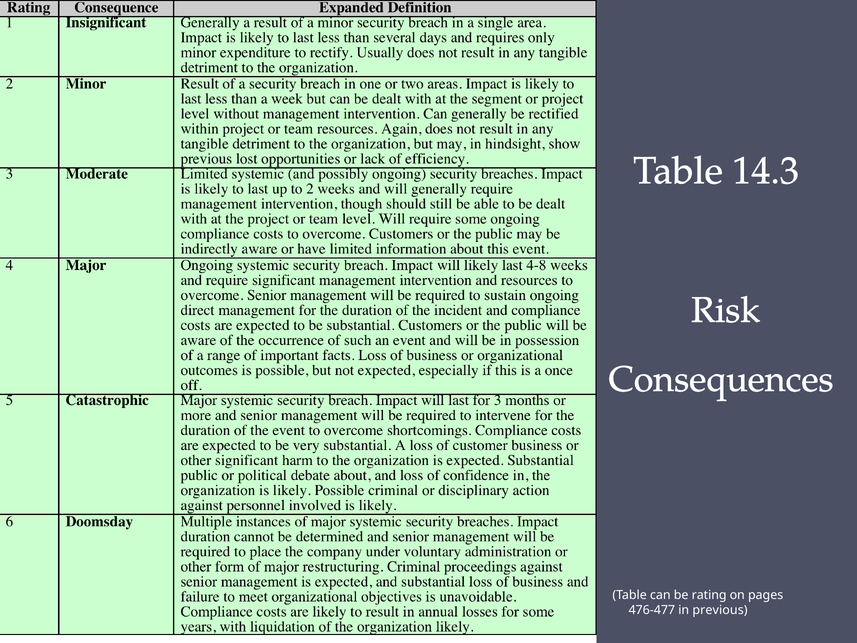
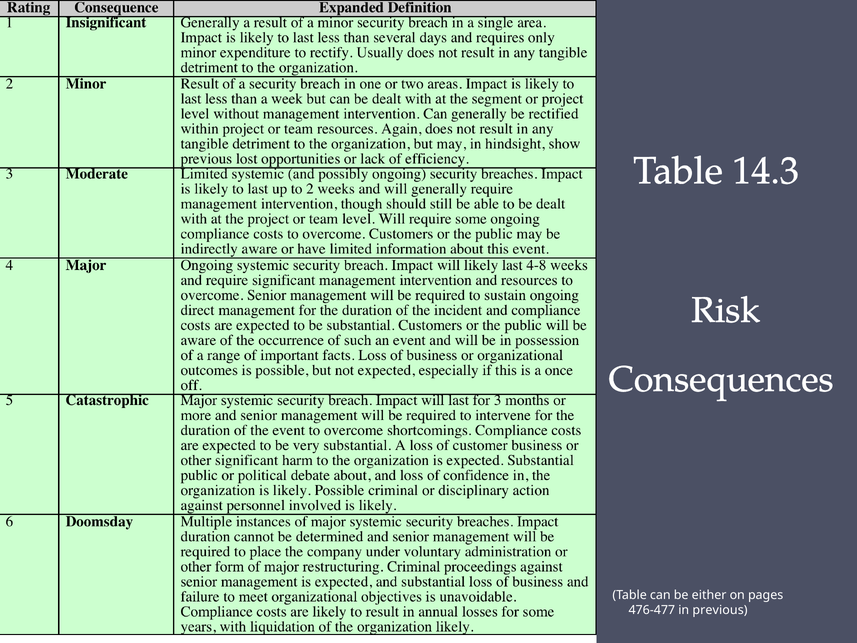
rating: rating -> either
